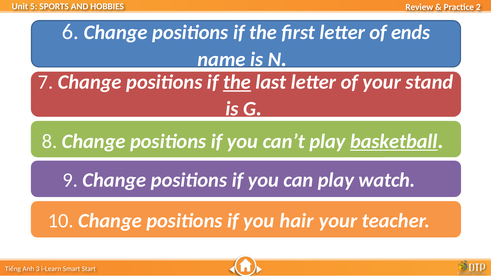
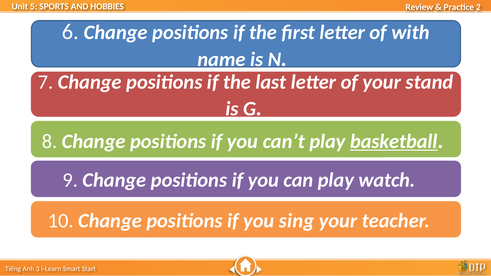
ends: ends -> with
the at (237, 82) underline: present -> none
hair: hair -> sing
